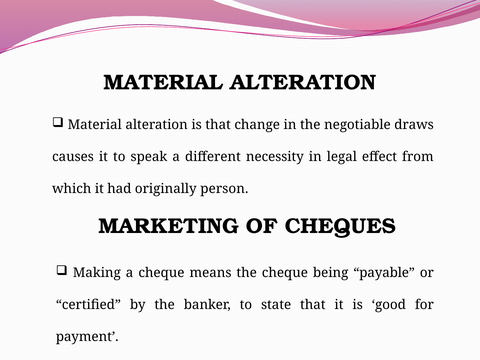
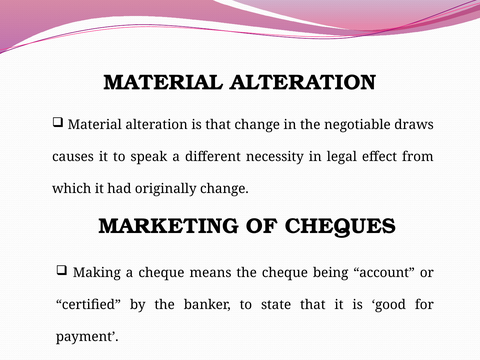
originally person: person -> change
payable: payable -> account
